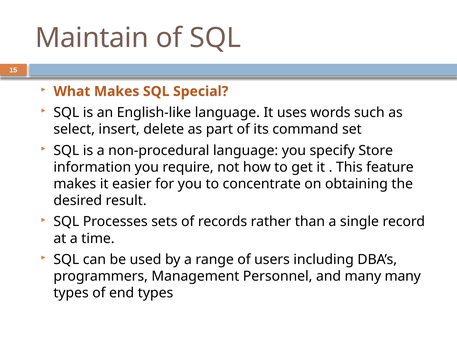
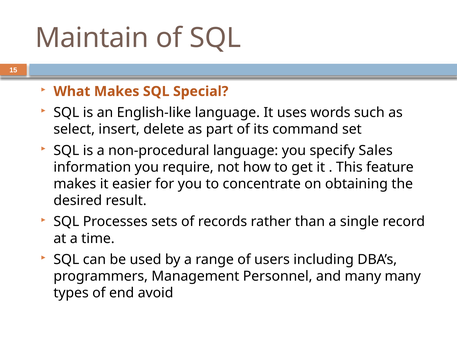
Store: Store -> Sales
end types: types -> avoid
